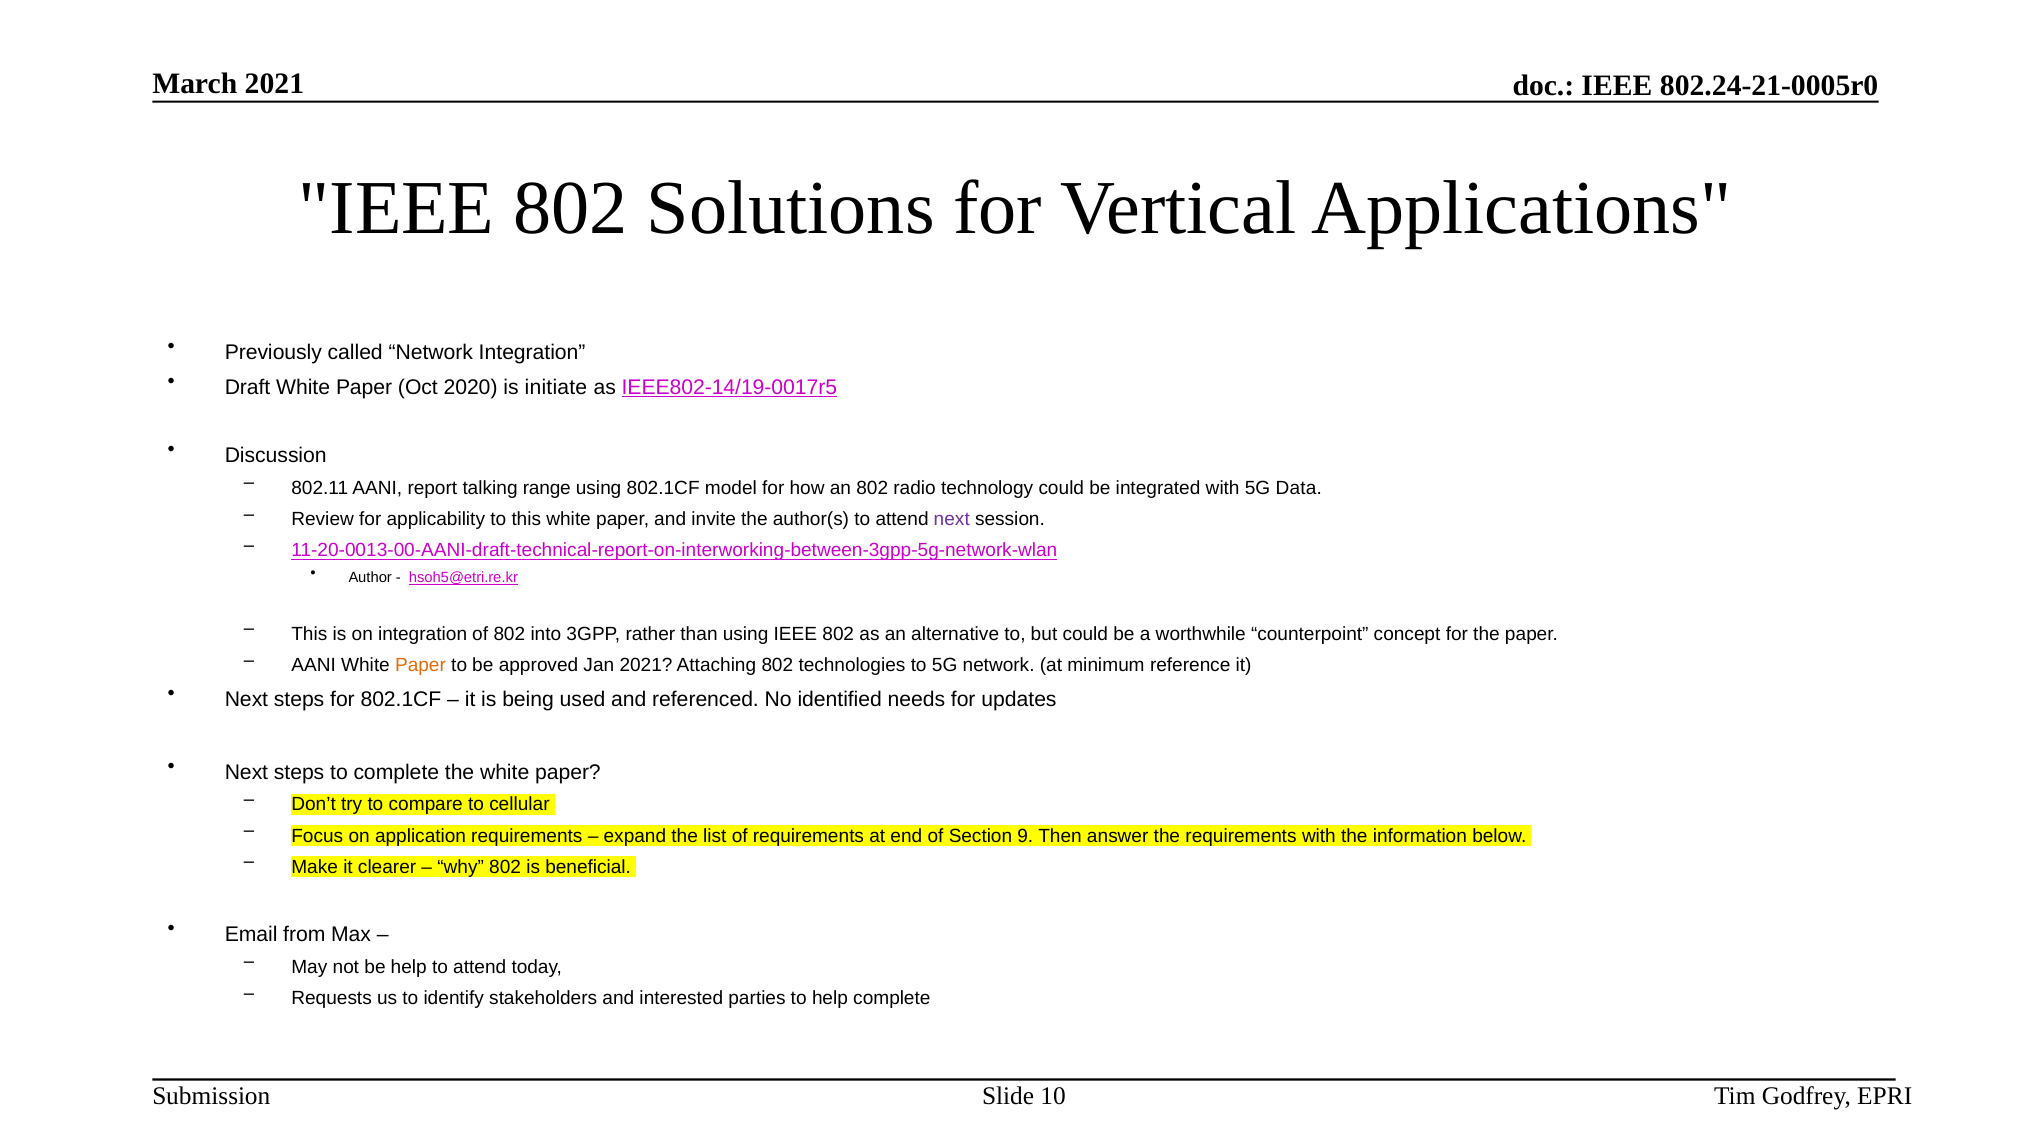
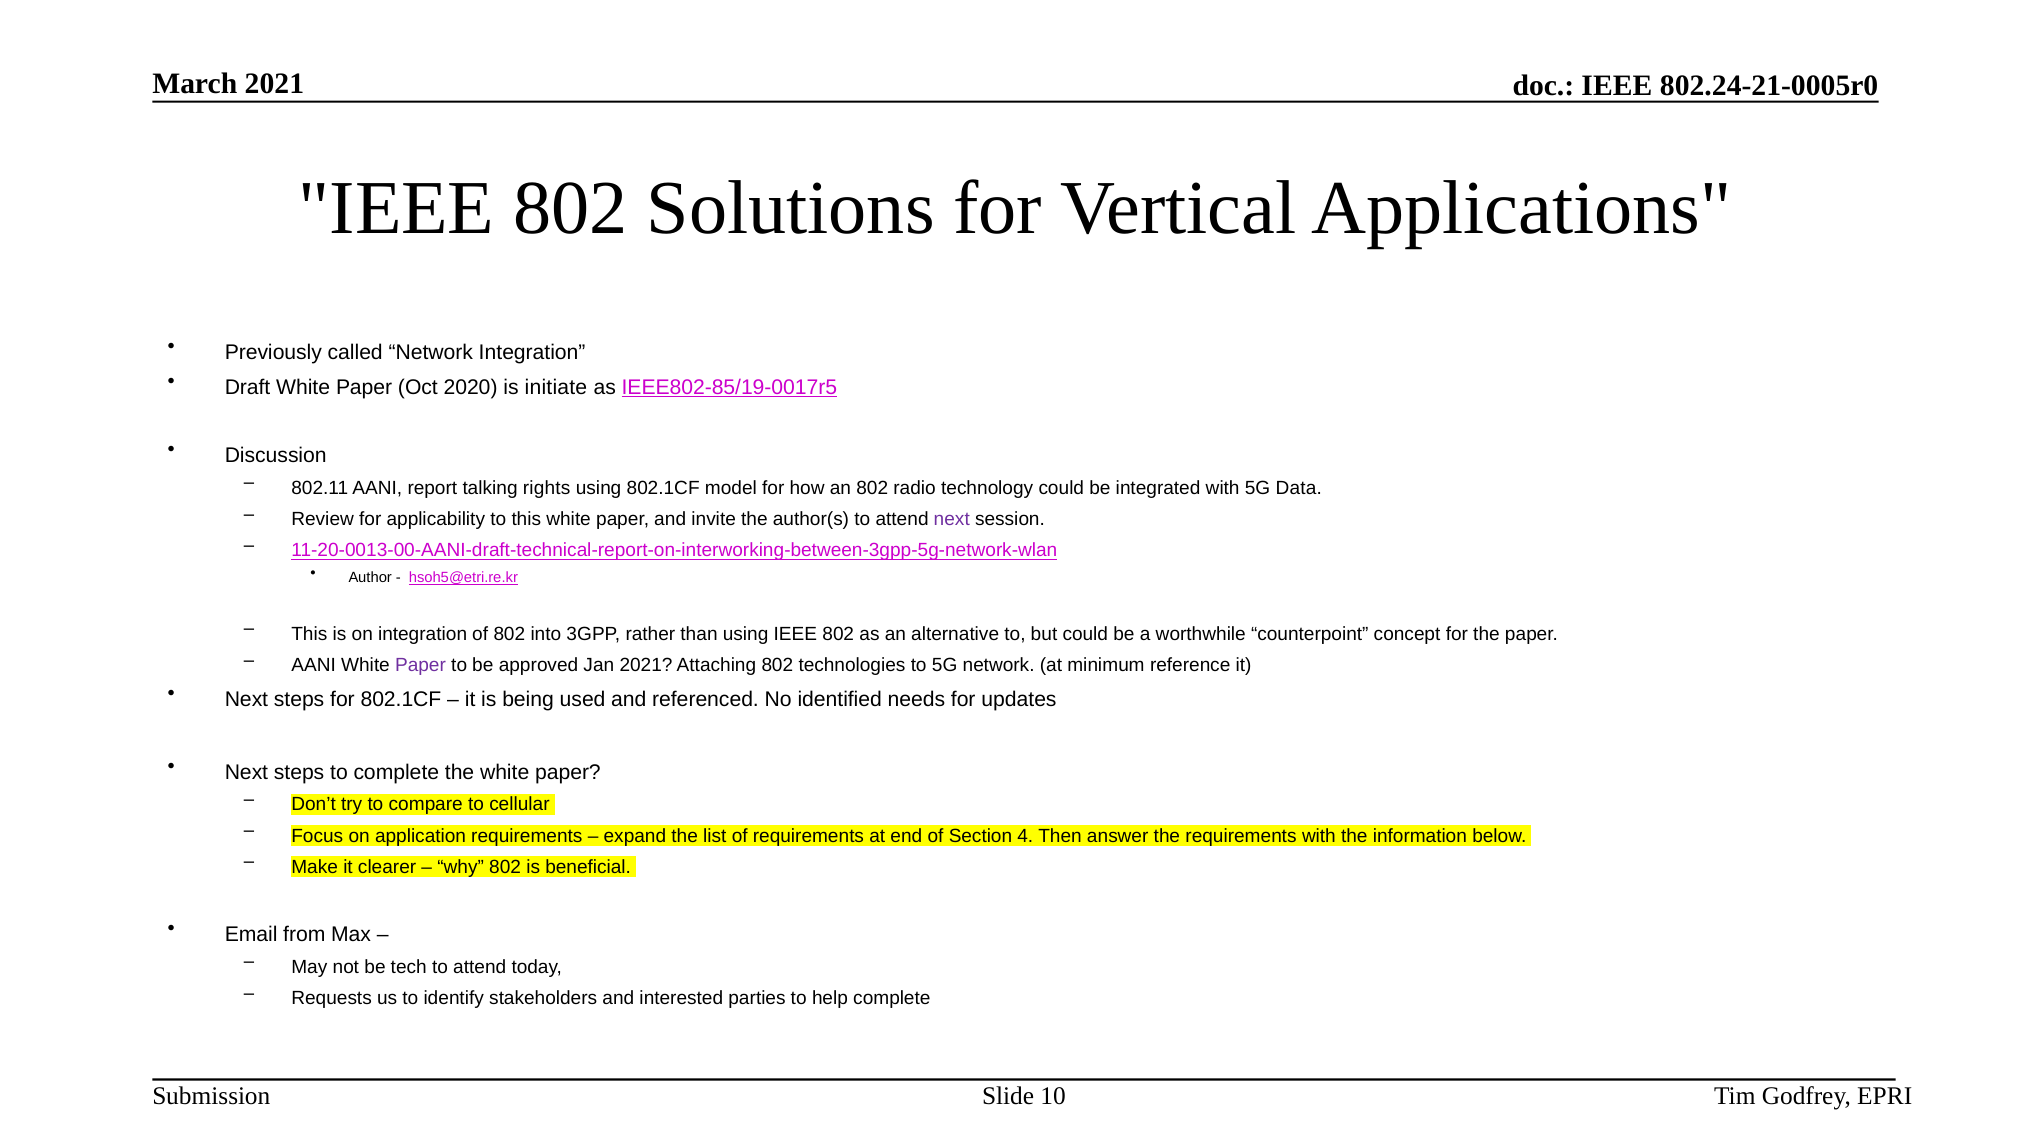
IEEE802-14/19-0017r5: IEEE802-14/19-0017r5 -> IEEE802-85/19-0017r5
range: range -> rights
Paper at (420, 665) colour: orange -> purple
9: 9 -> 4
be help: help -> tech
